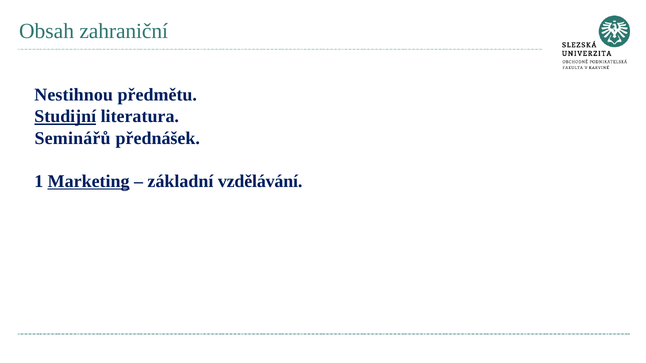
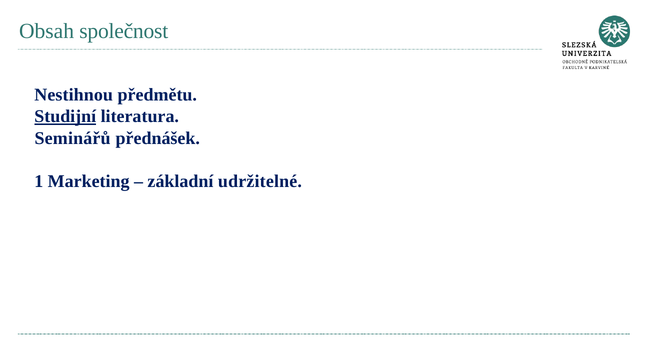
zahraniční: zahraniční -> společnost
Marketing underline: present -> none
vzdělávání: vzdělávání -> udržitelné
